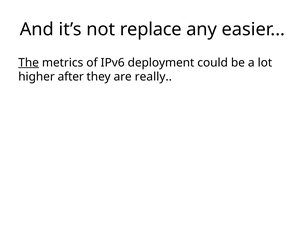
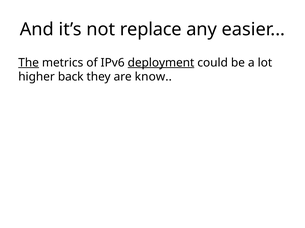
deployment underline: none -> present
after: after -> back
really: really -> know
